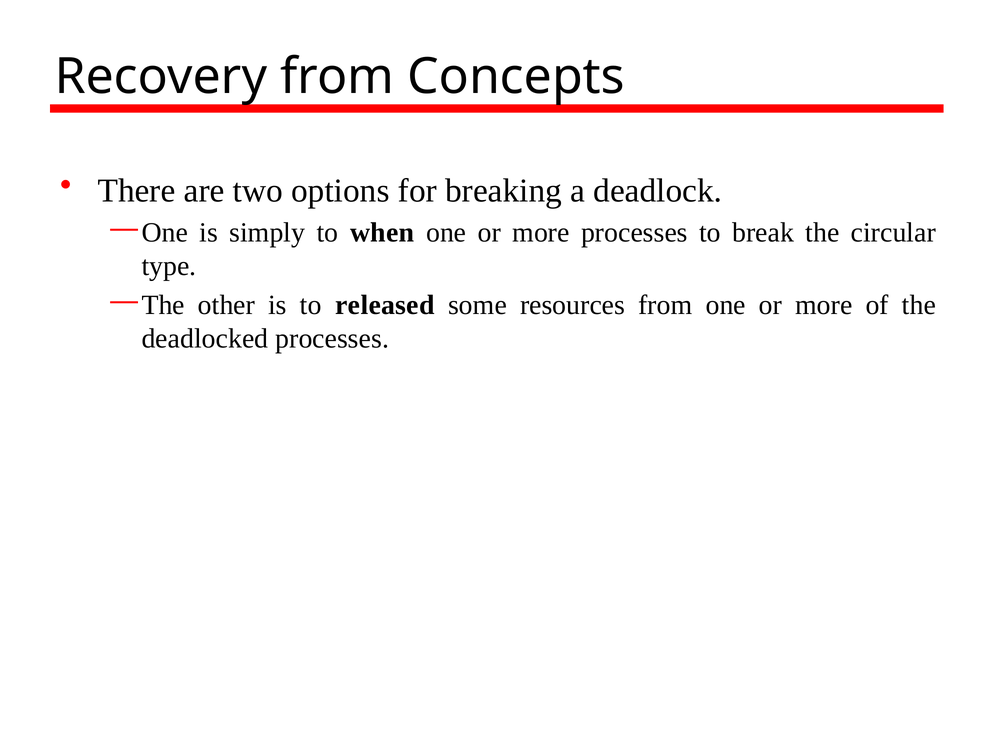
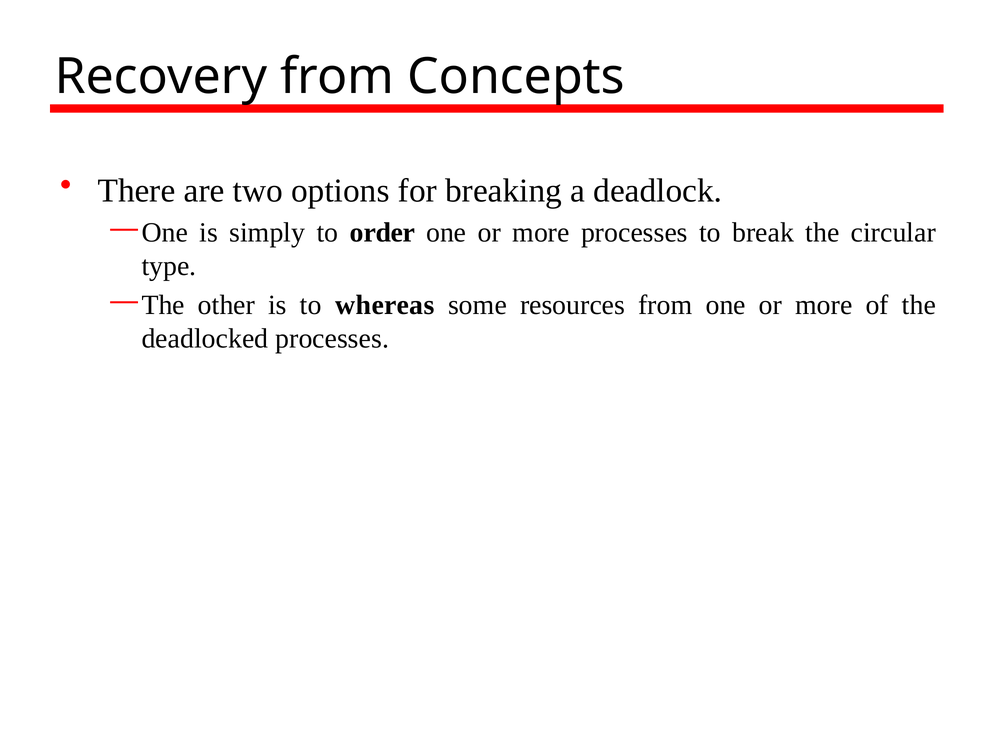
when: when -> order
released: released -> whereas
